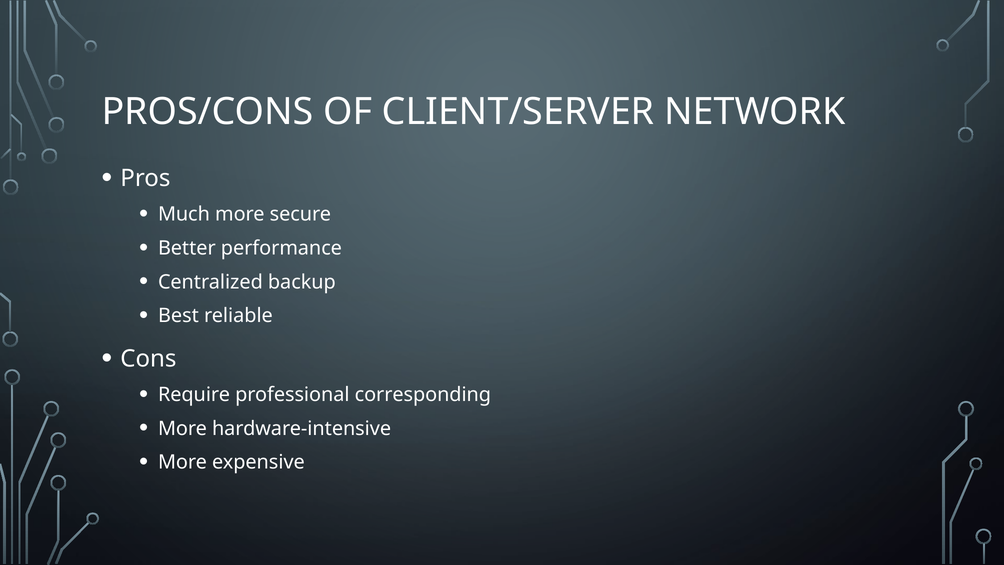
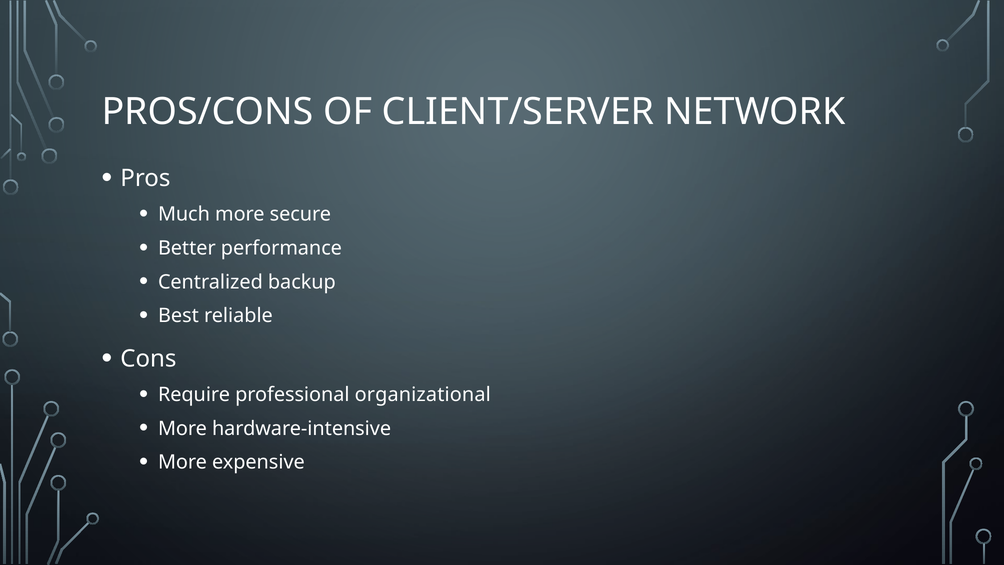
corresponding: corresponding -> organizational
